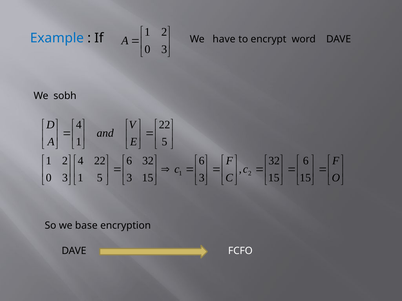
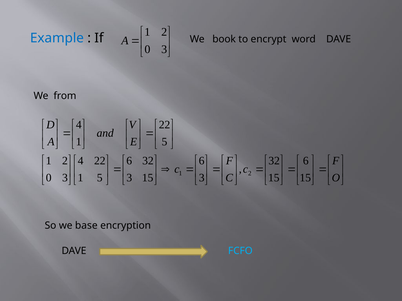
have: have -> book
sobh: sobh -> from
FCFO colour: white -> light blue
